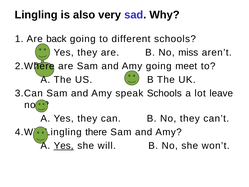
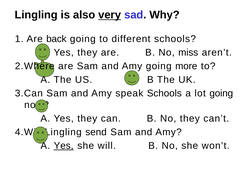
very underline: none -> present
meet: meet -> more
lot leave: leave -> going
there: there -> send
